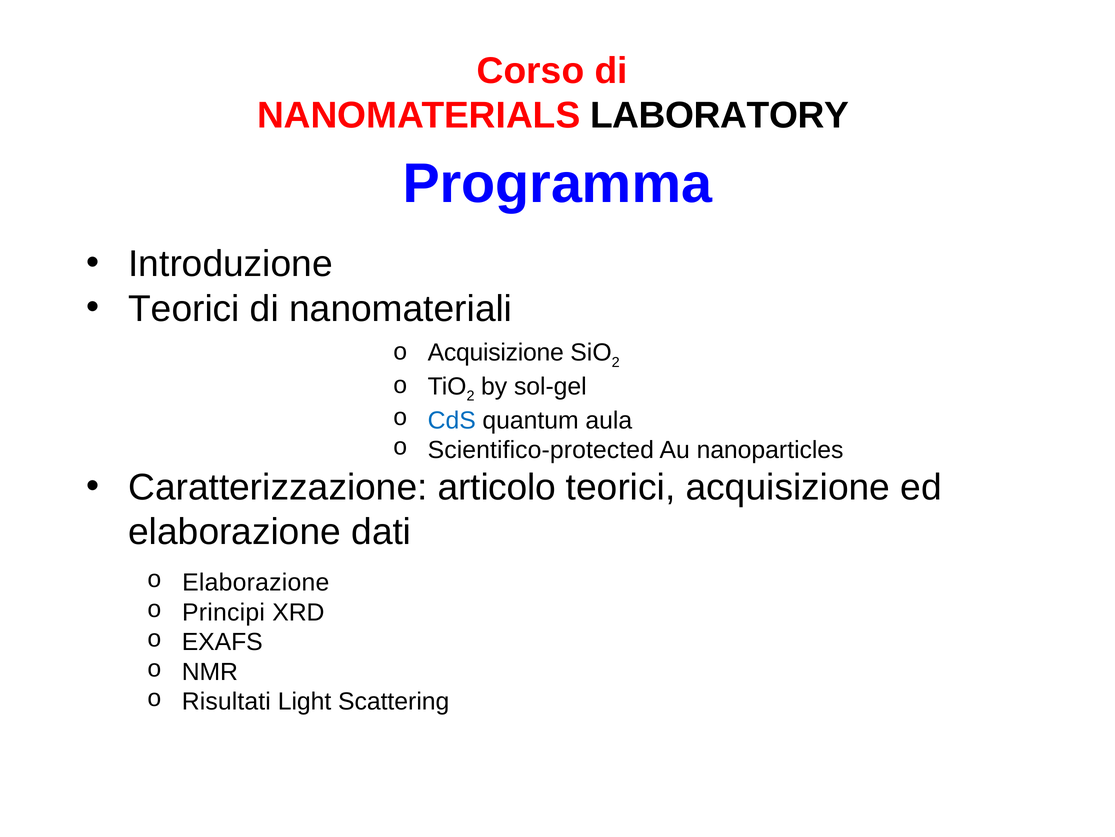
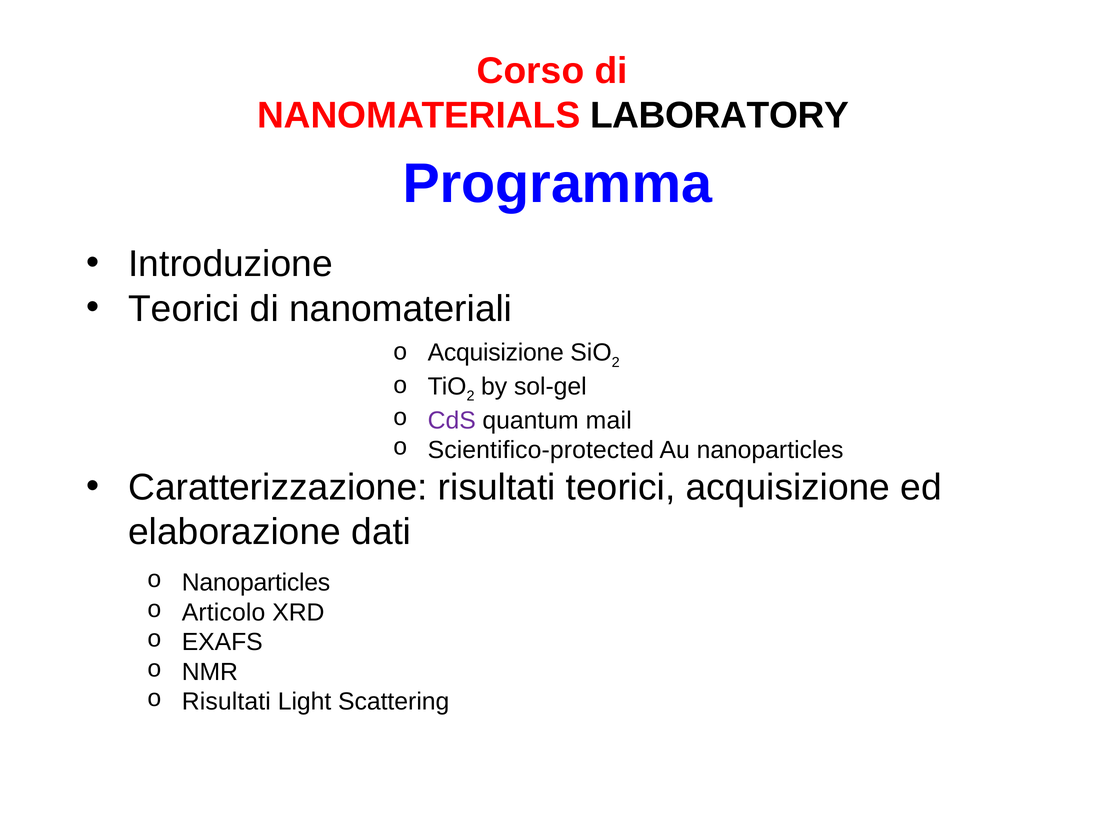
CdS colour: blue -> purple
aula: aula -> mail
Caratterizzazione articolo: articolo -> risultati
Elaborazione at (256, 582): Elaborazione -> Nanoparticles
Principi: Principi -> Articolo
